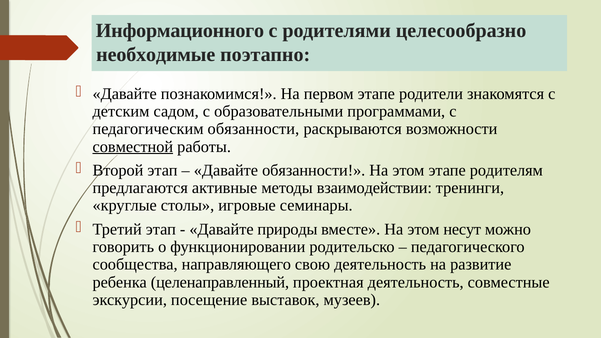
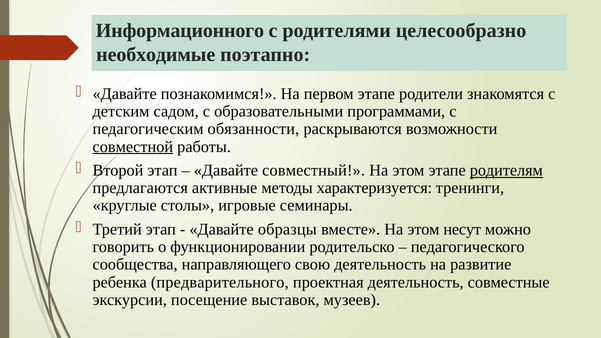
Давайте обязанности: обязанности -> совместный
родителям underline: none -> present
взаимодействии: взаимодействии -> характеризуется
природы: природы -> образцы
целенаправленный: целенаправленный -> предварительного
